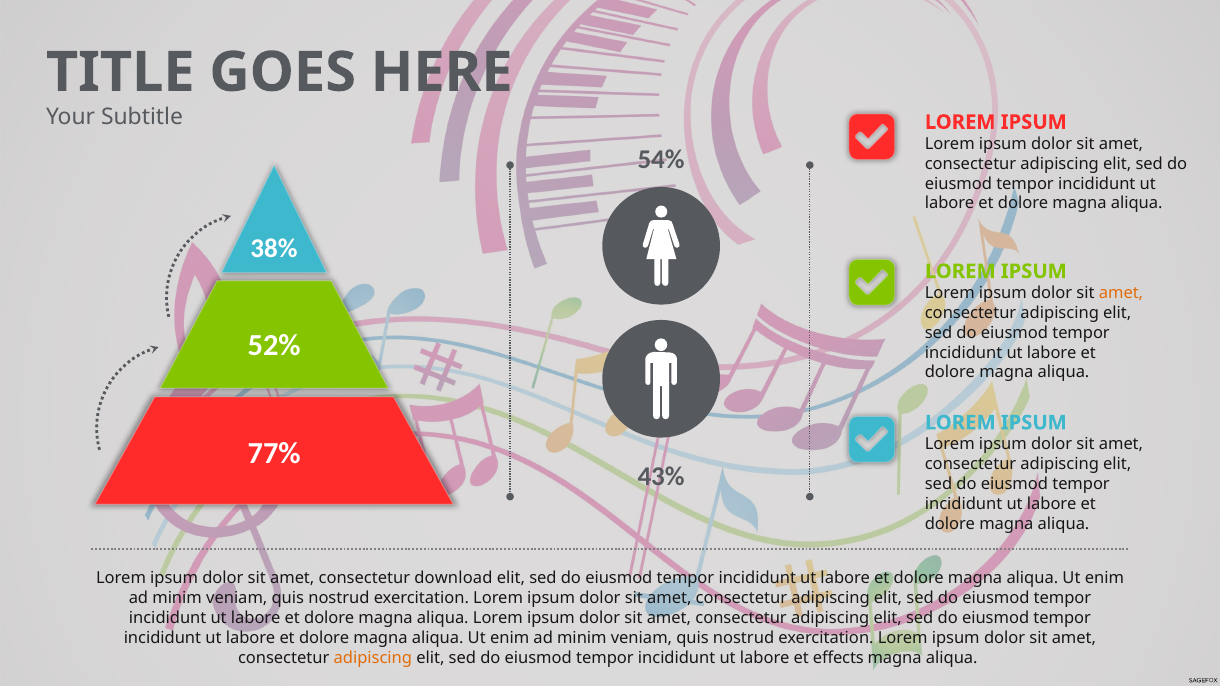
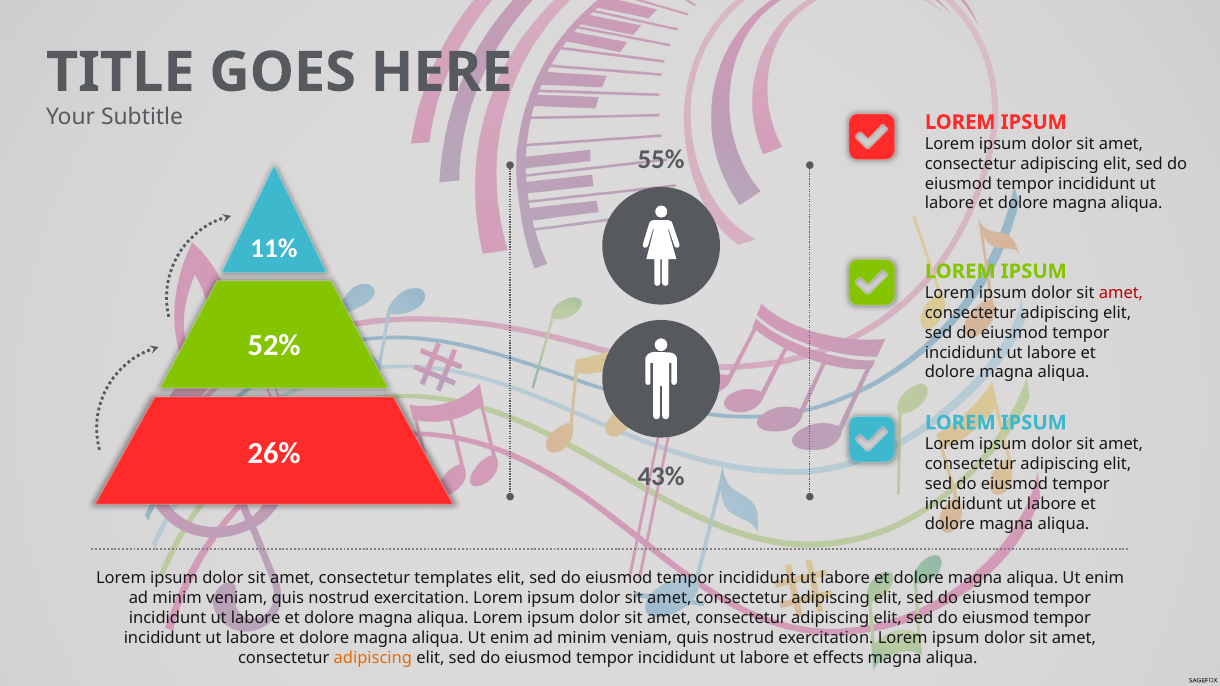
54%: 54% -> 55%
38%: 38% -> 11%
amet at (1121, 293) colour: orange -> red
77%: 77% -> 26%
download: download -> templates
